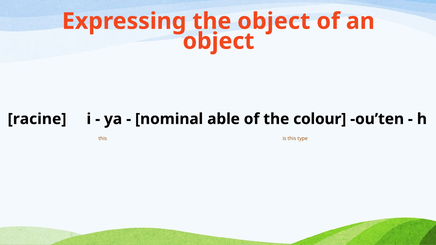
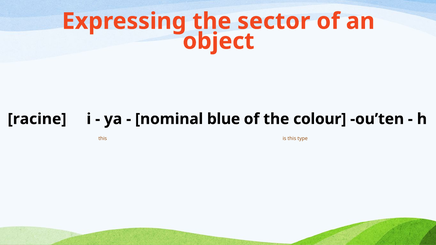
the object: object -> sector
able: able -> blue
